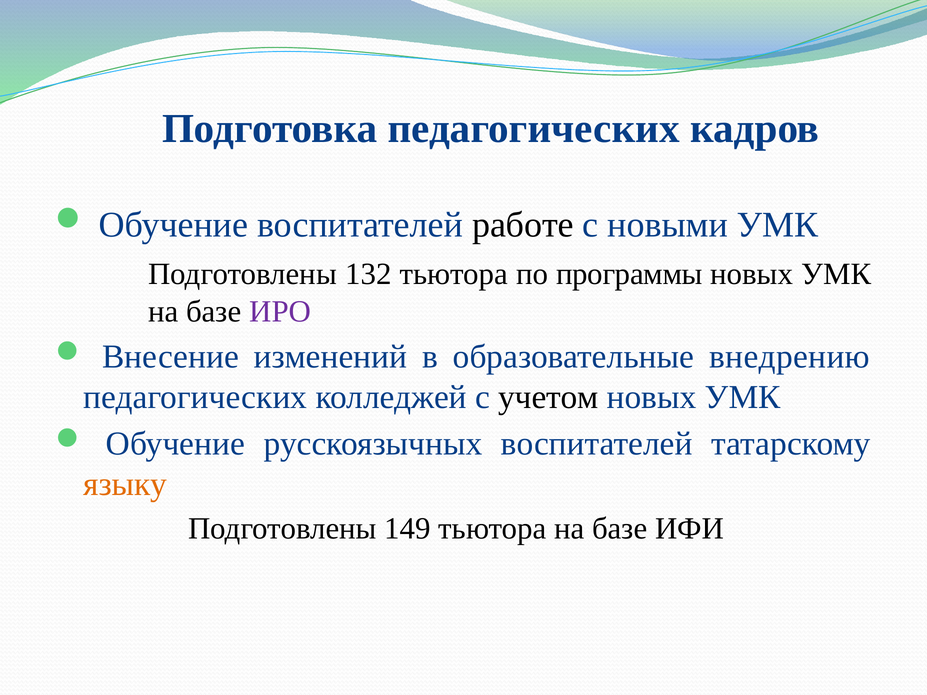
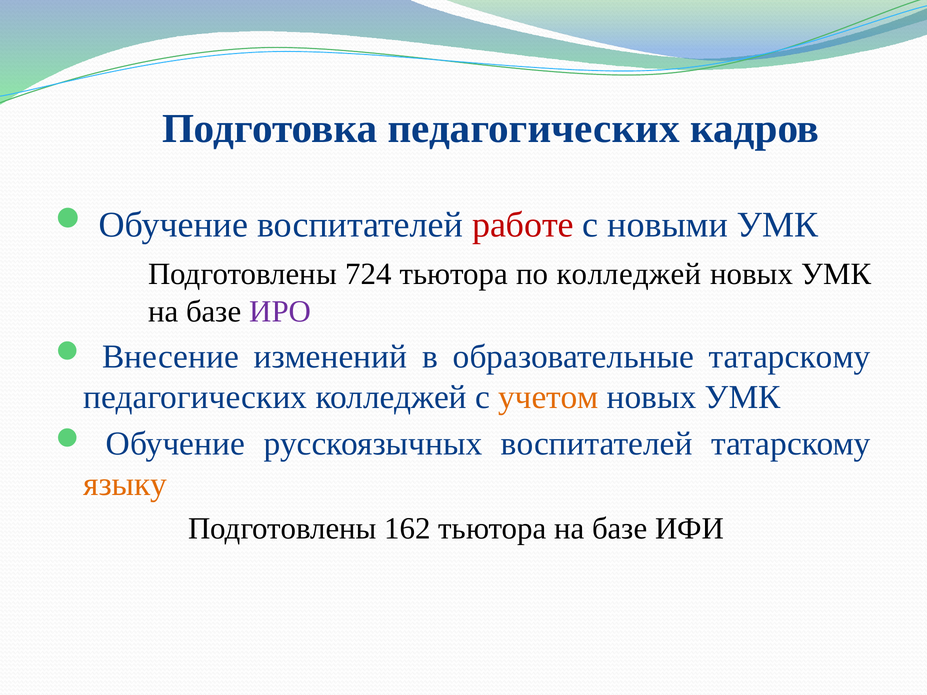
работе colour: black -> red
132: 132 -> 724
по программы: программы -> колледжей
образовательные внедрению: внедрению -> татарскому
учетом colour: black -> orange
149: 149 -> 162
